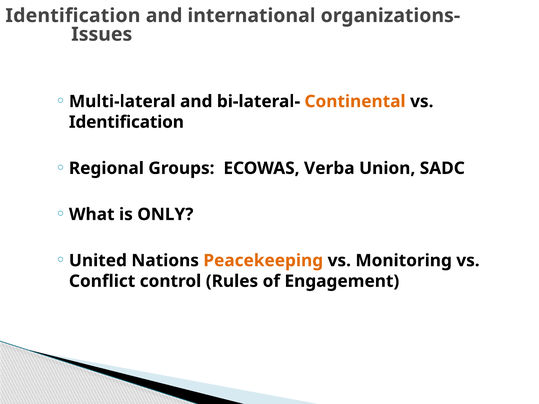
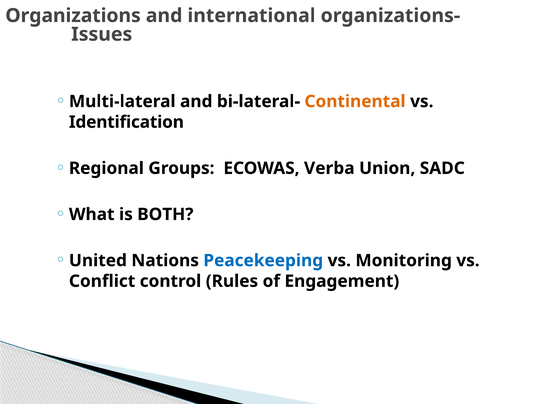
Identification at (73, 16): Identification -> Organizations
ONLY: ONLY -> BOTH
Peacekeeping colour: orange -> blue
